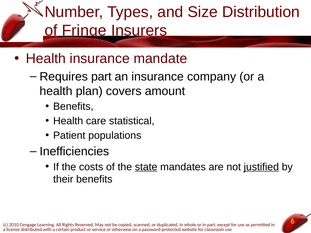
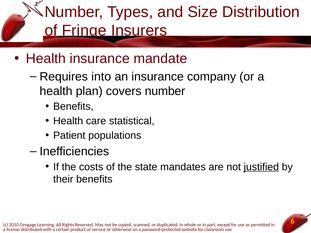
Requires part: part -> into
covers amount: amount -> number
state underline: present -> none
